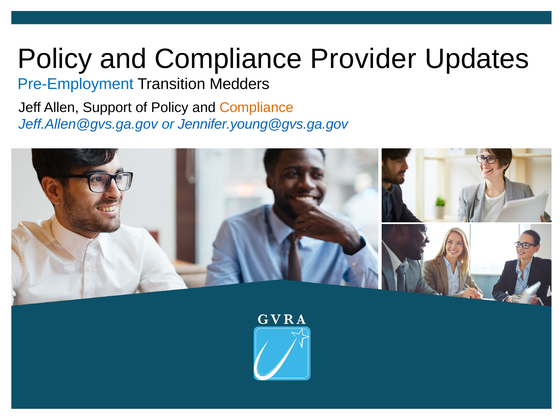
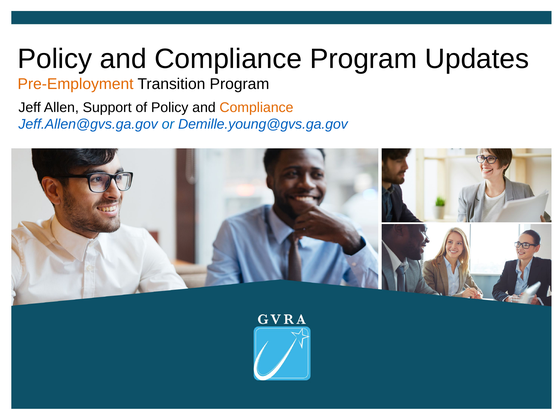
Compliance Provider: Provider -> Program
Pre-Employment colour: blue -> orange
Transition Medders: Medders -> Program
Jennifer.young@gvs.ga.gov: Jennifer.young@gvs.ga.gov -> Demille.young@gvs.ga.gov
